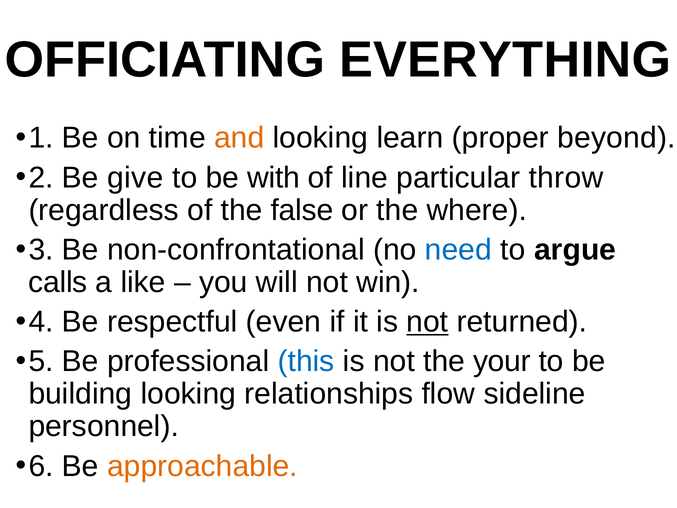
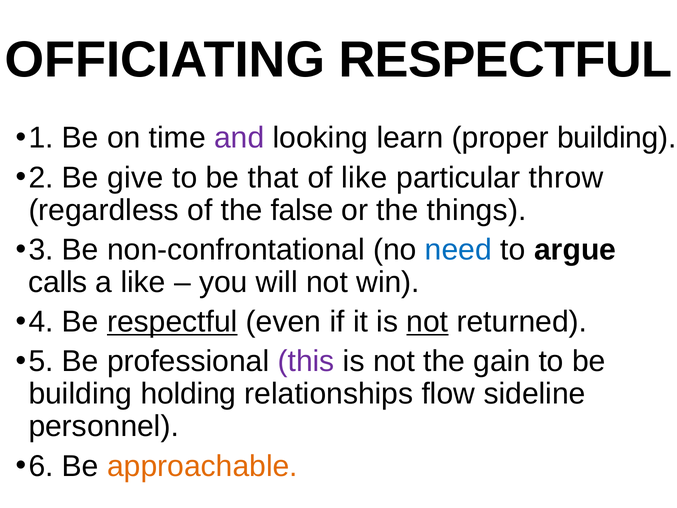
OFFICIATING EVERYTHING: EVERYTHING -> RESPECTFUL
and colour: orange -> purple
proper beyond: beyond -> building
with: with -> that
of line: line -> like
where: where -> things
respectful at (172, 322) underline: none -> present
this colour: blue -> purple
your: your -> gain
building looking: looking -> holding
